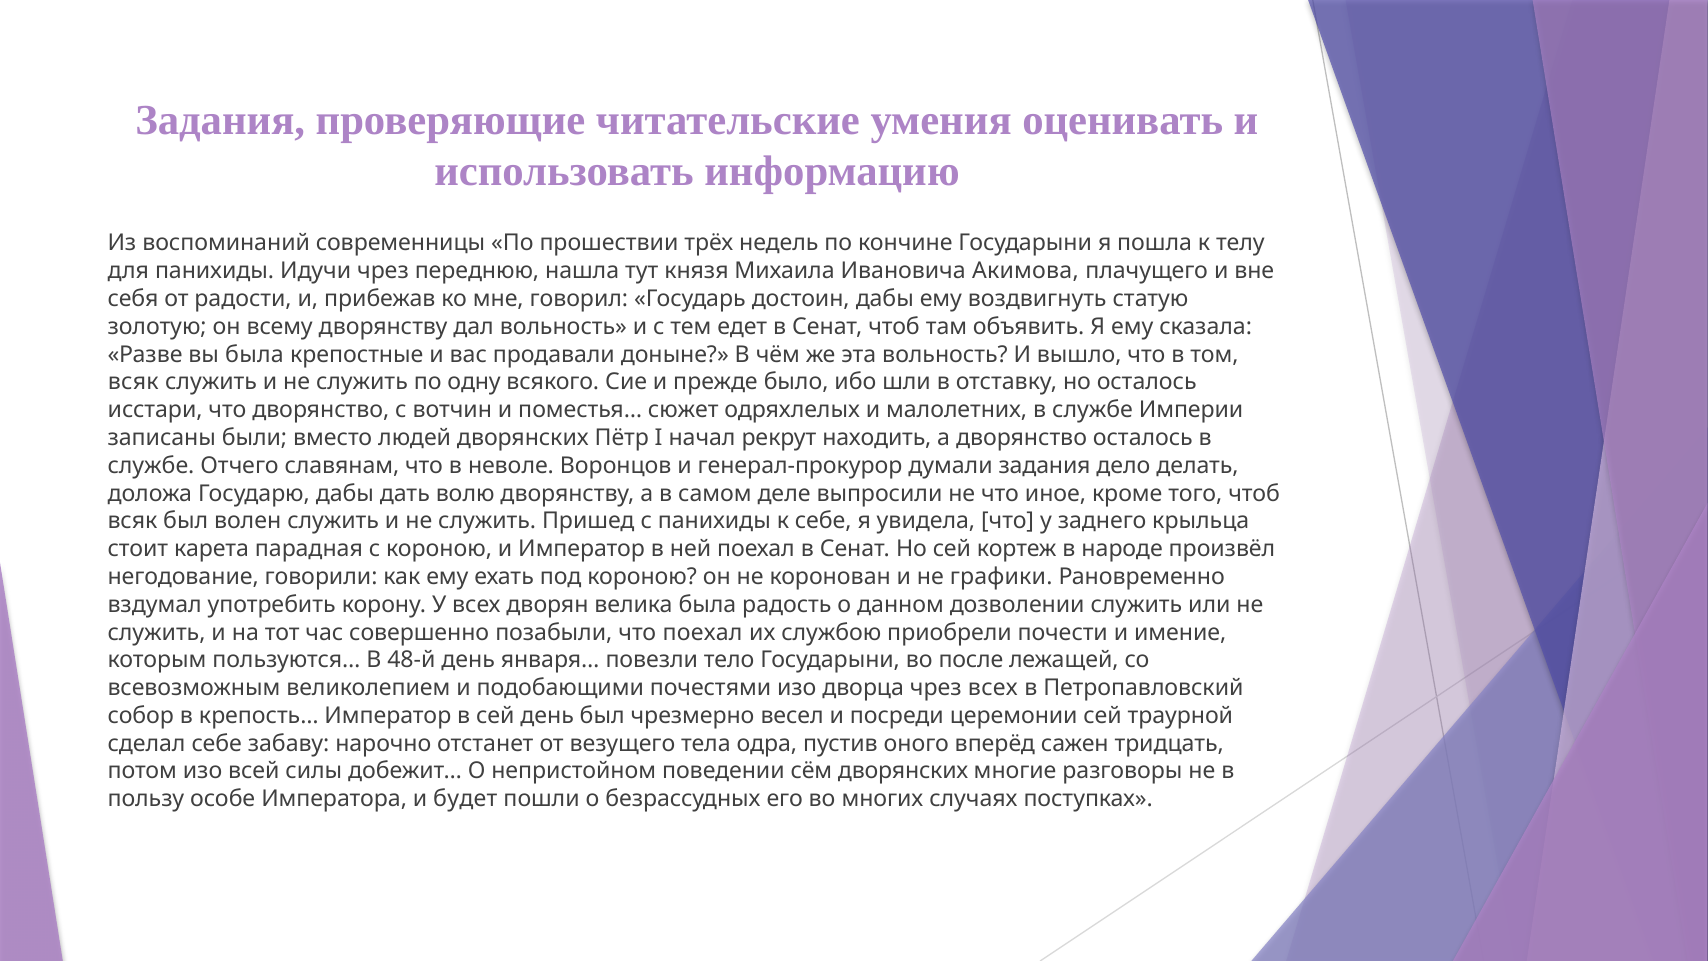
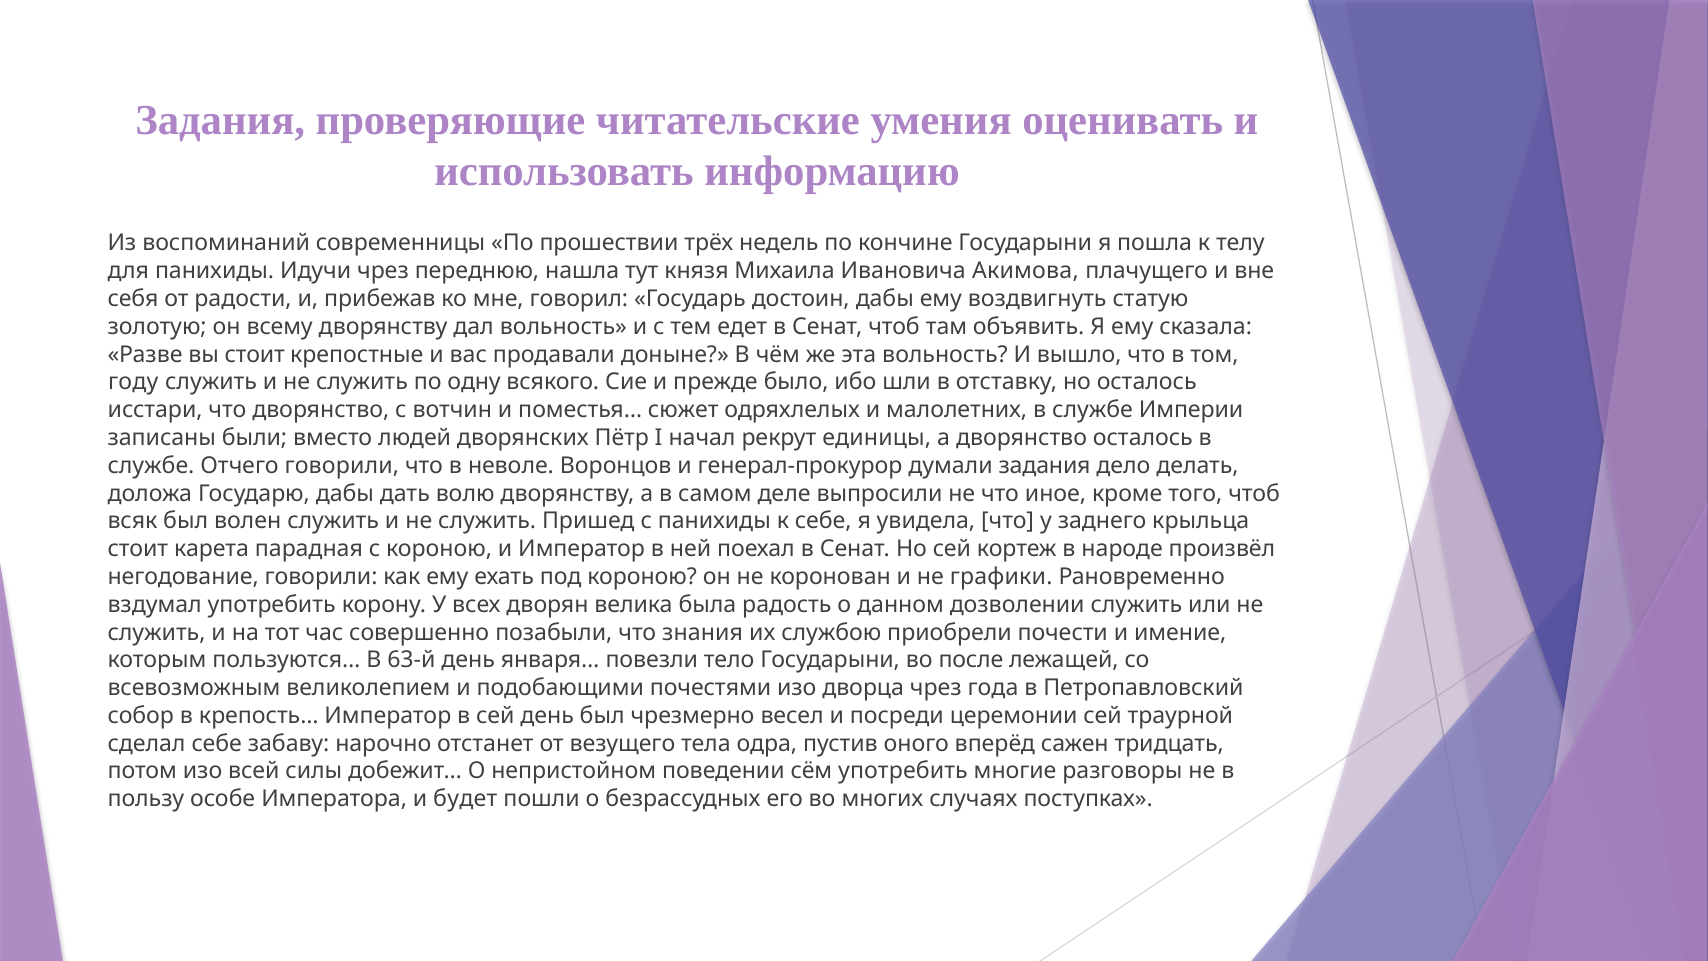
вы была: была -> стоит
всяк at (133, 382): всяк -> году
находить: находить -> единицы
Отчего славянам: славянам -> говорили
что поехал: поехал -> знания
48-й: 48-й -> 63-й
чрез всех: всех -> года
сём дворянских: дворянских -> употребить
